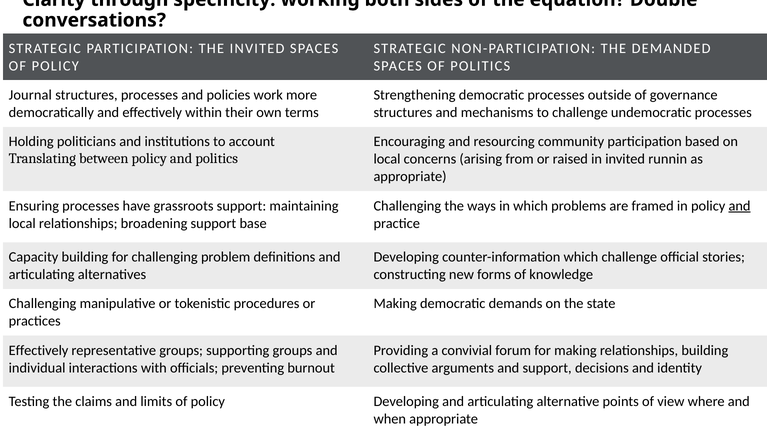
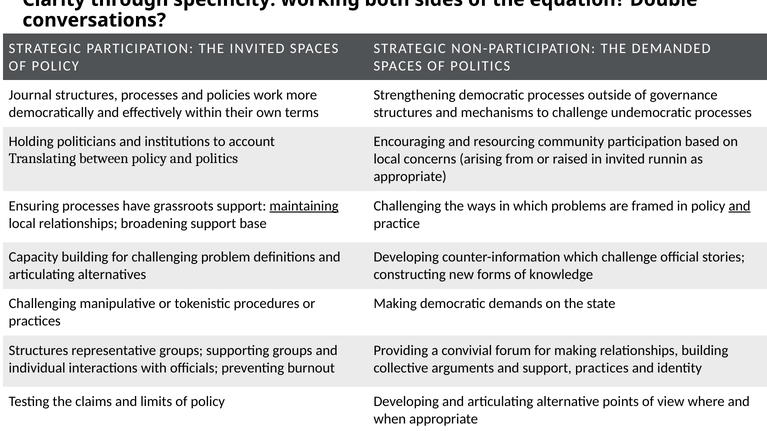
maintaining underline: none -> present
Effectively at (39, 351): Effectively -> Structures
support decisions: decisions -> practices
